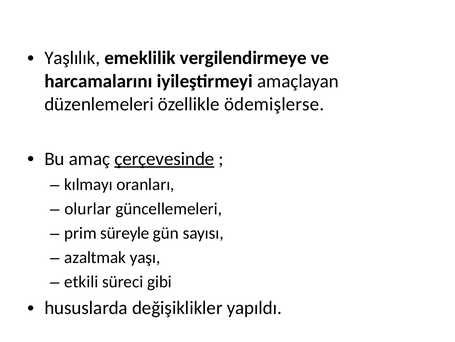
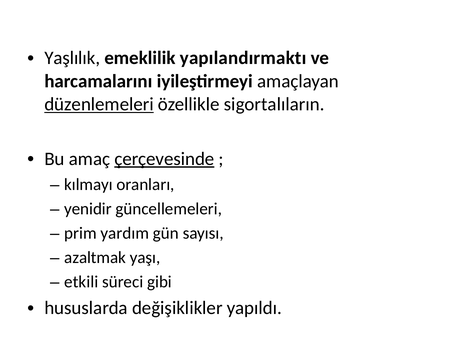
vergilendirmeye: vergilendirmeye -> yapılandırmaktı
düzenlemeleri underline: none -> present
ödemişlerse: ödemişlerse -> sigortalıların
olurlar: olurlar -> yenidir
süreyle: süreyle -> yardım
